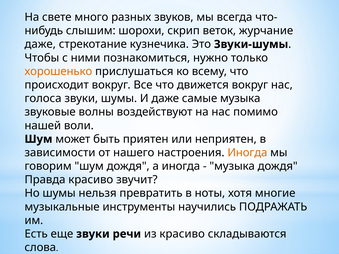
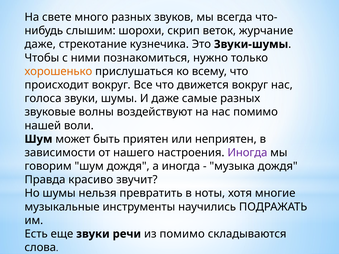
самые музыка: музыка -> разных
Иногда at (247, 153) colour: orange -> purple
из красиво: красиво -> помимо
